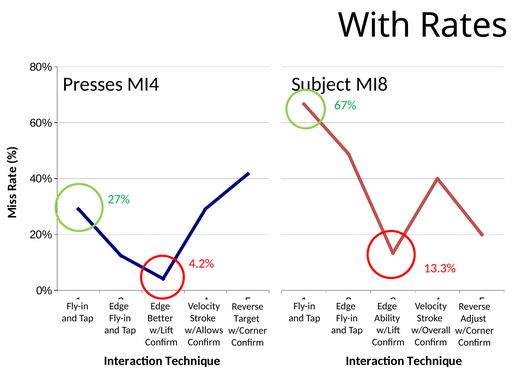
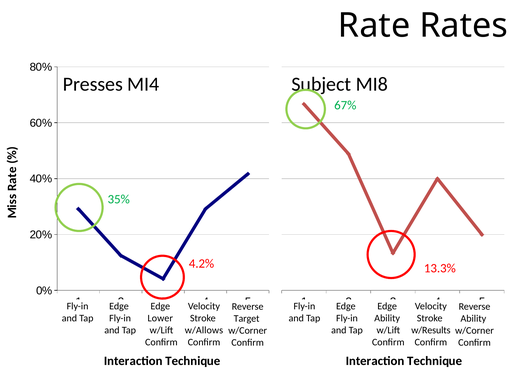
With: With -> Rate
27%: 27% -> 35%
Better: Better -> Lower
Adjust at (473, 318): Adjust -> Ability
w/Overall: w/Overall -> w/Results
